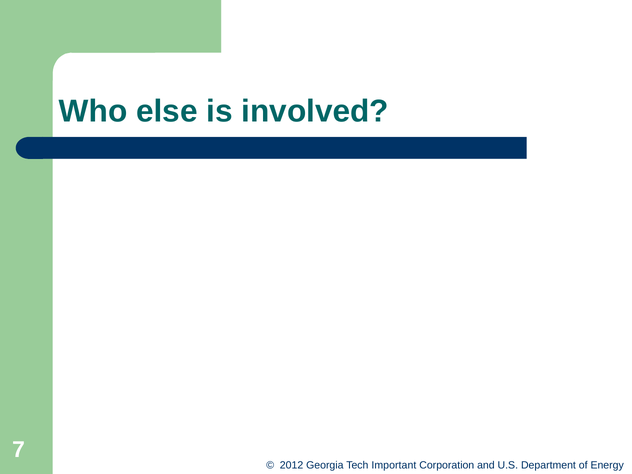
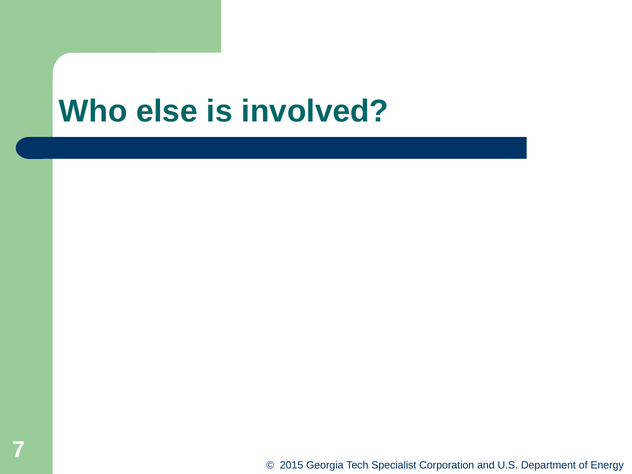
2012: 2012 -> 2015
Important: Important -> Specialist
